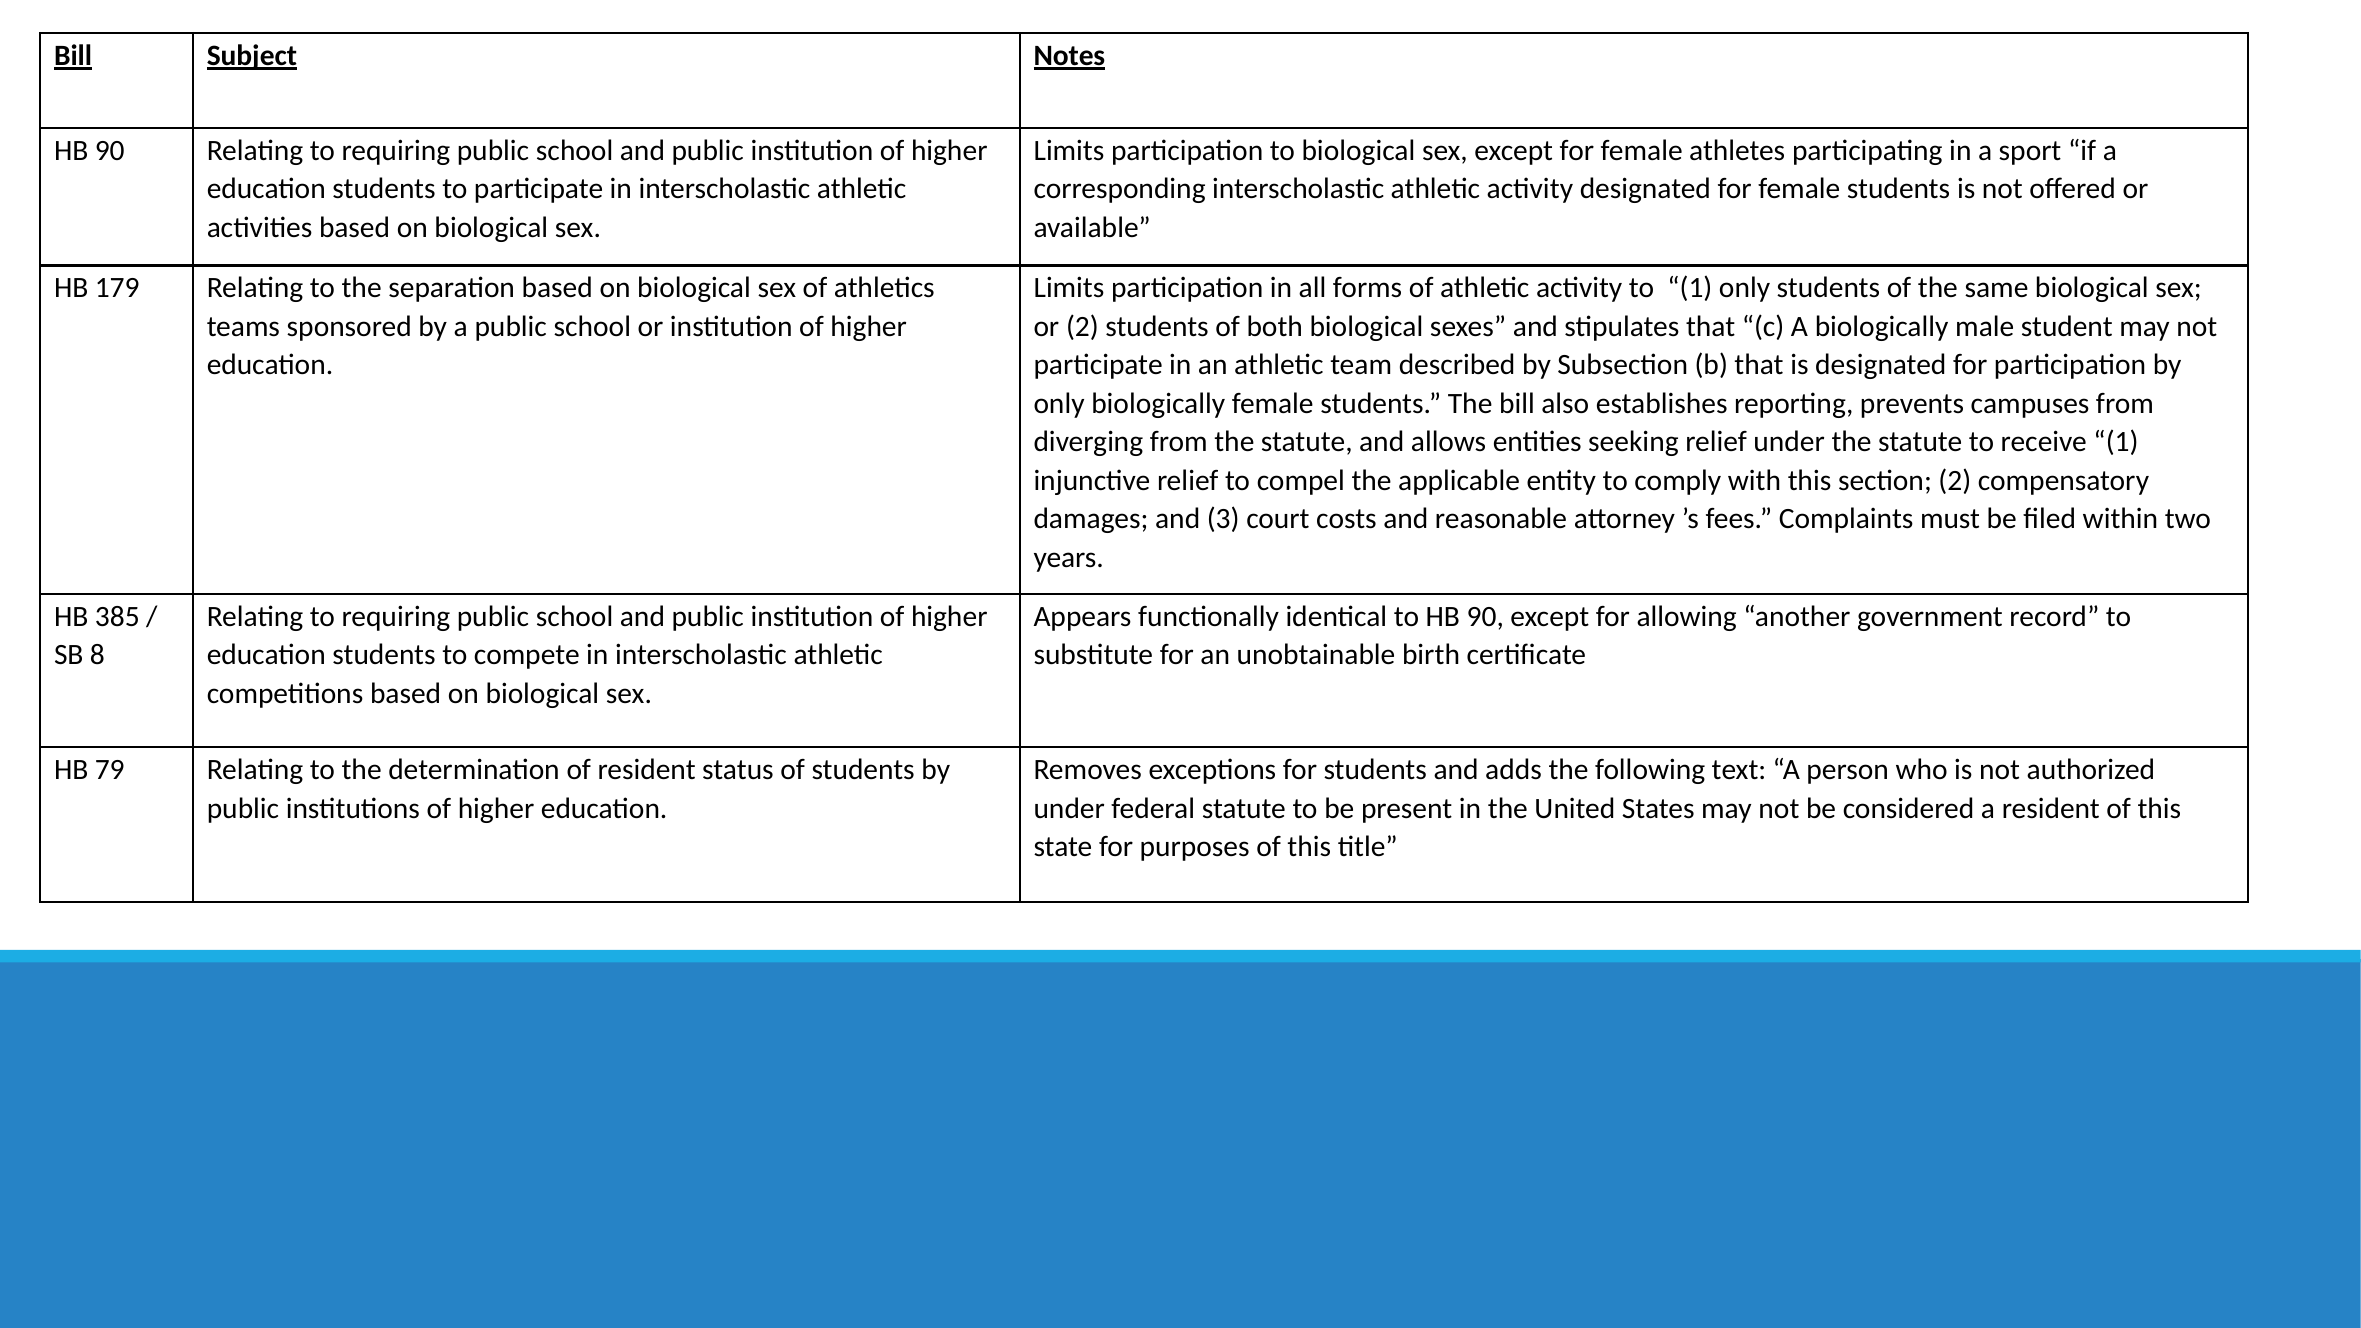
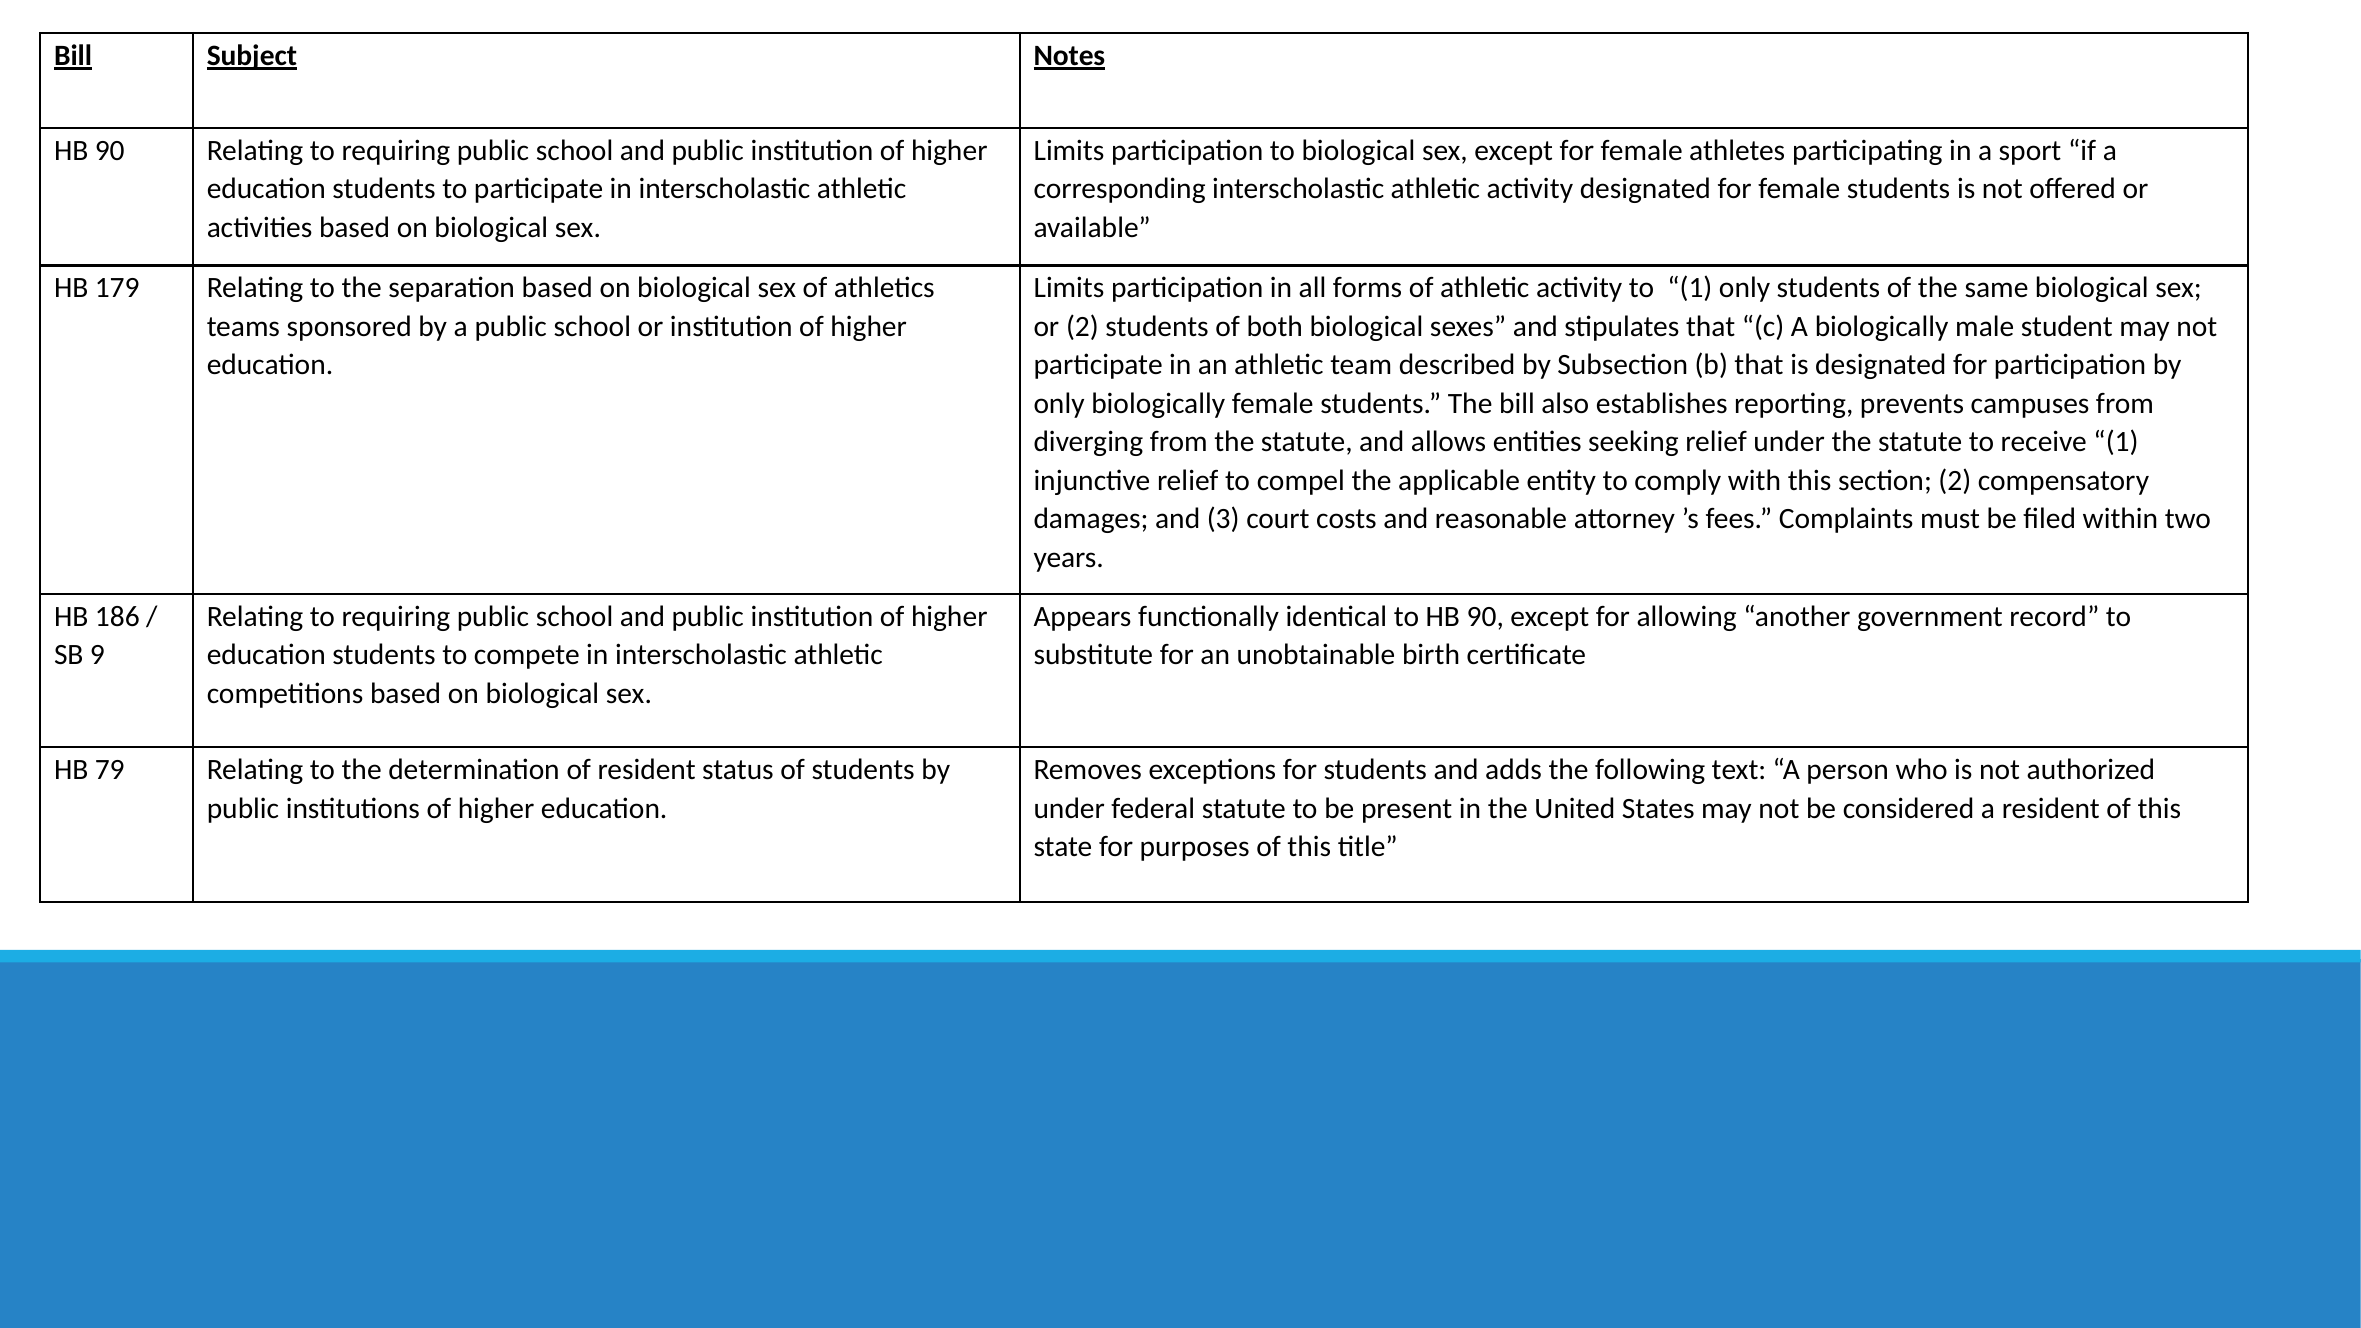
385: 385 -> 186
8: 8 -> 9
